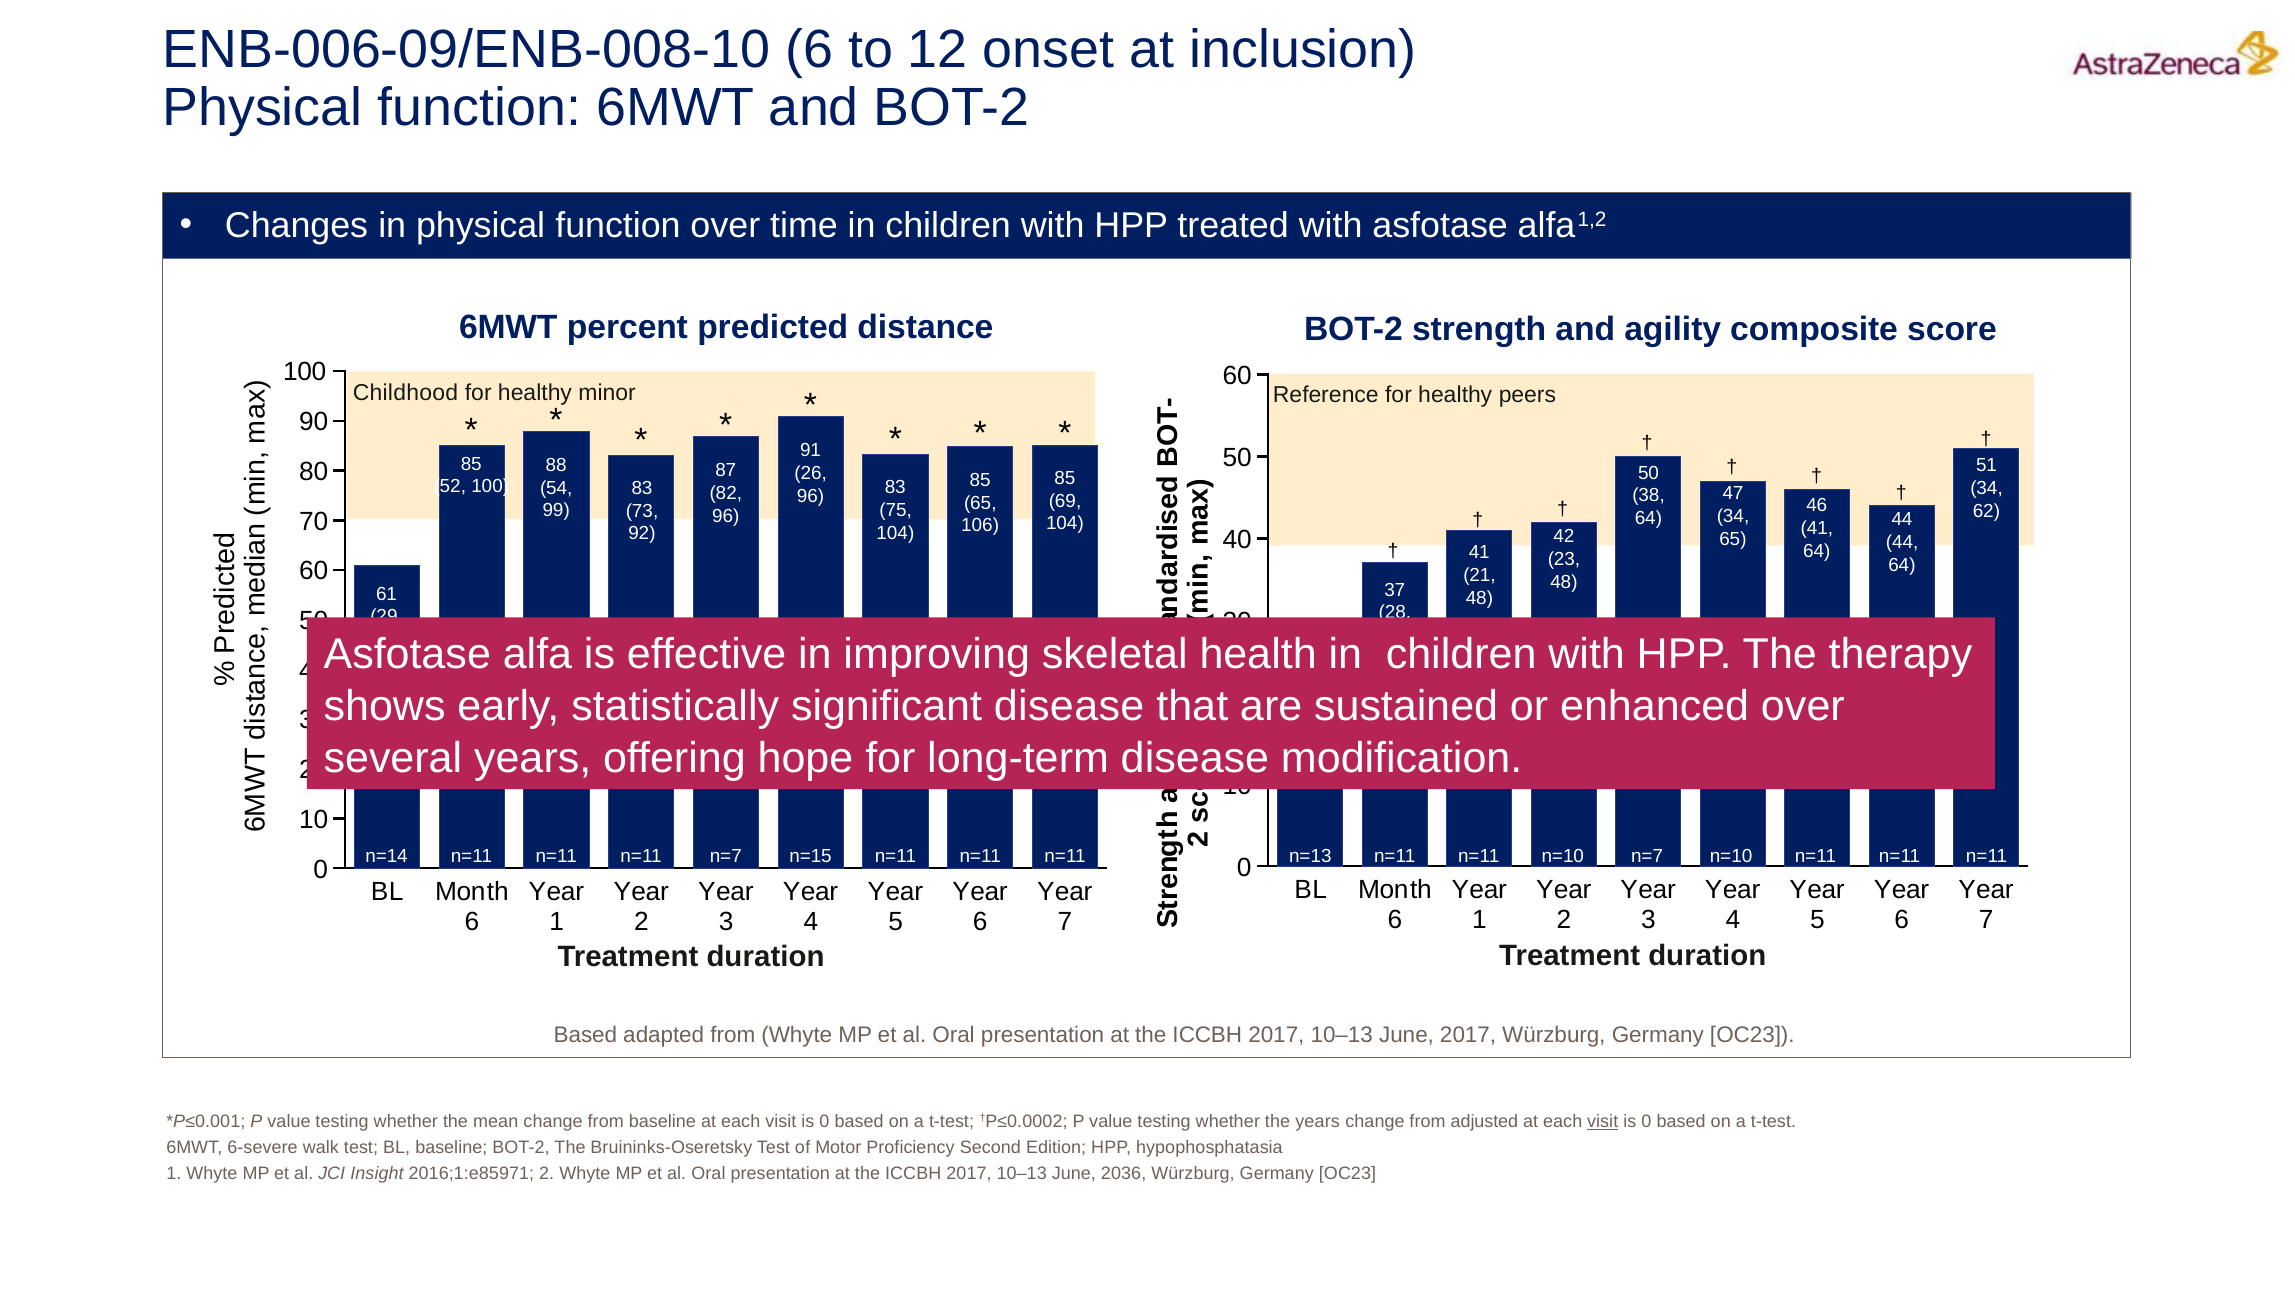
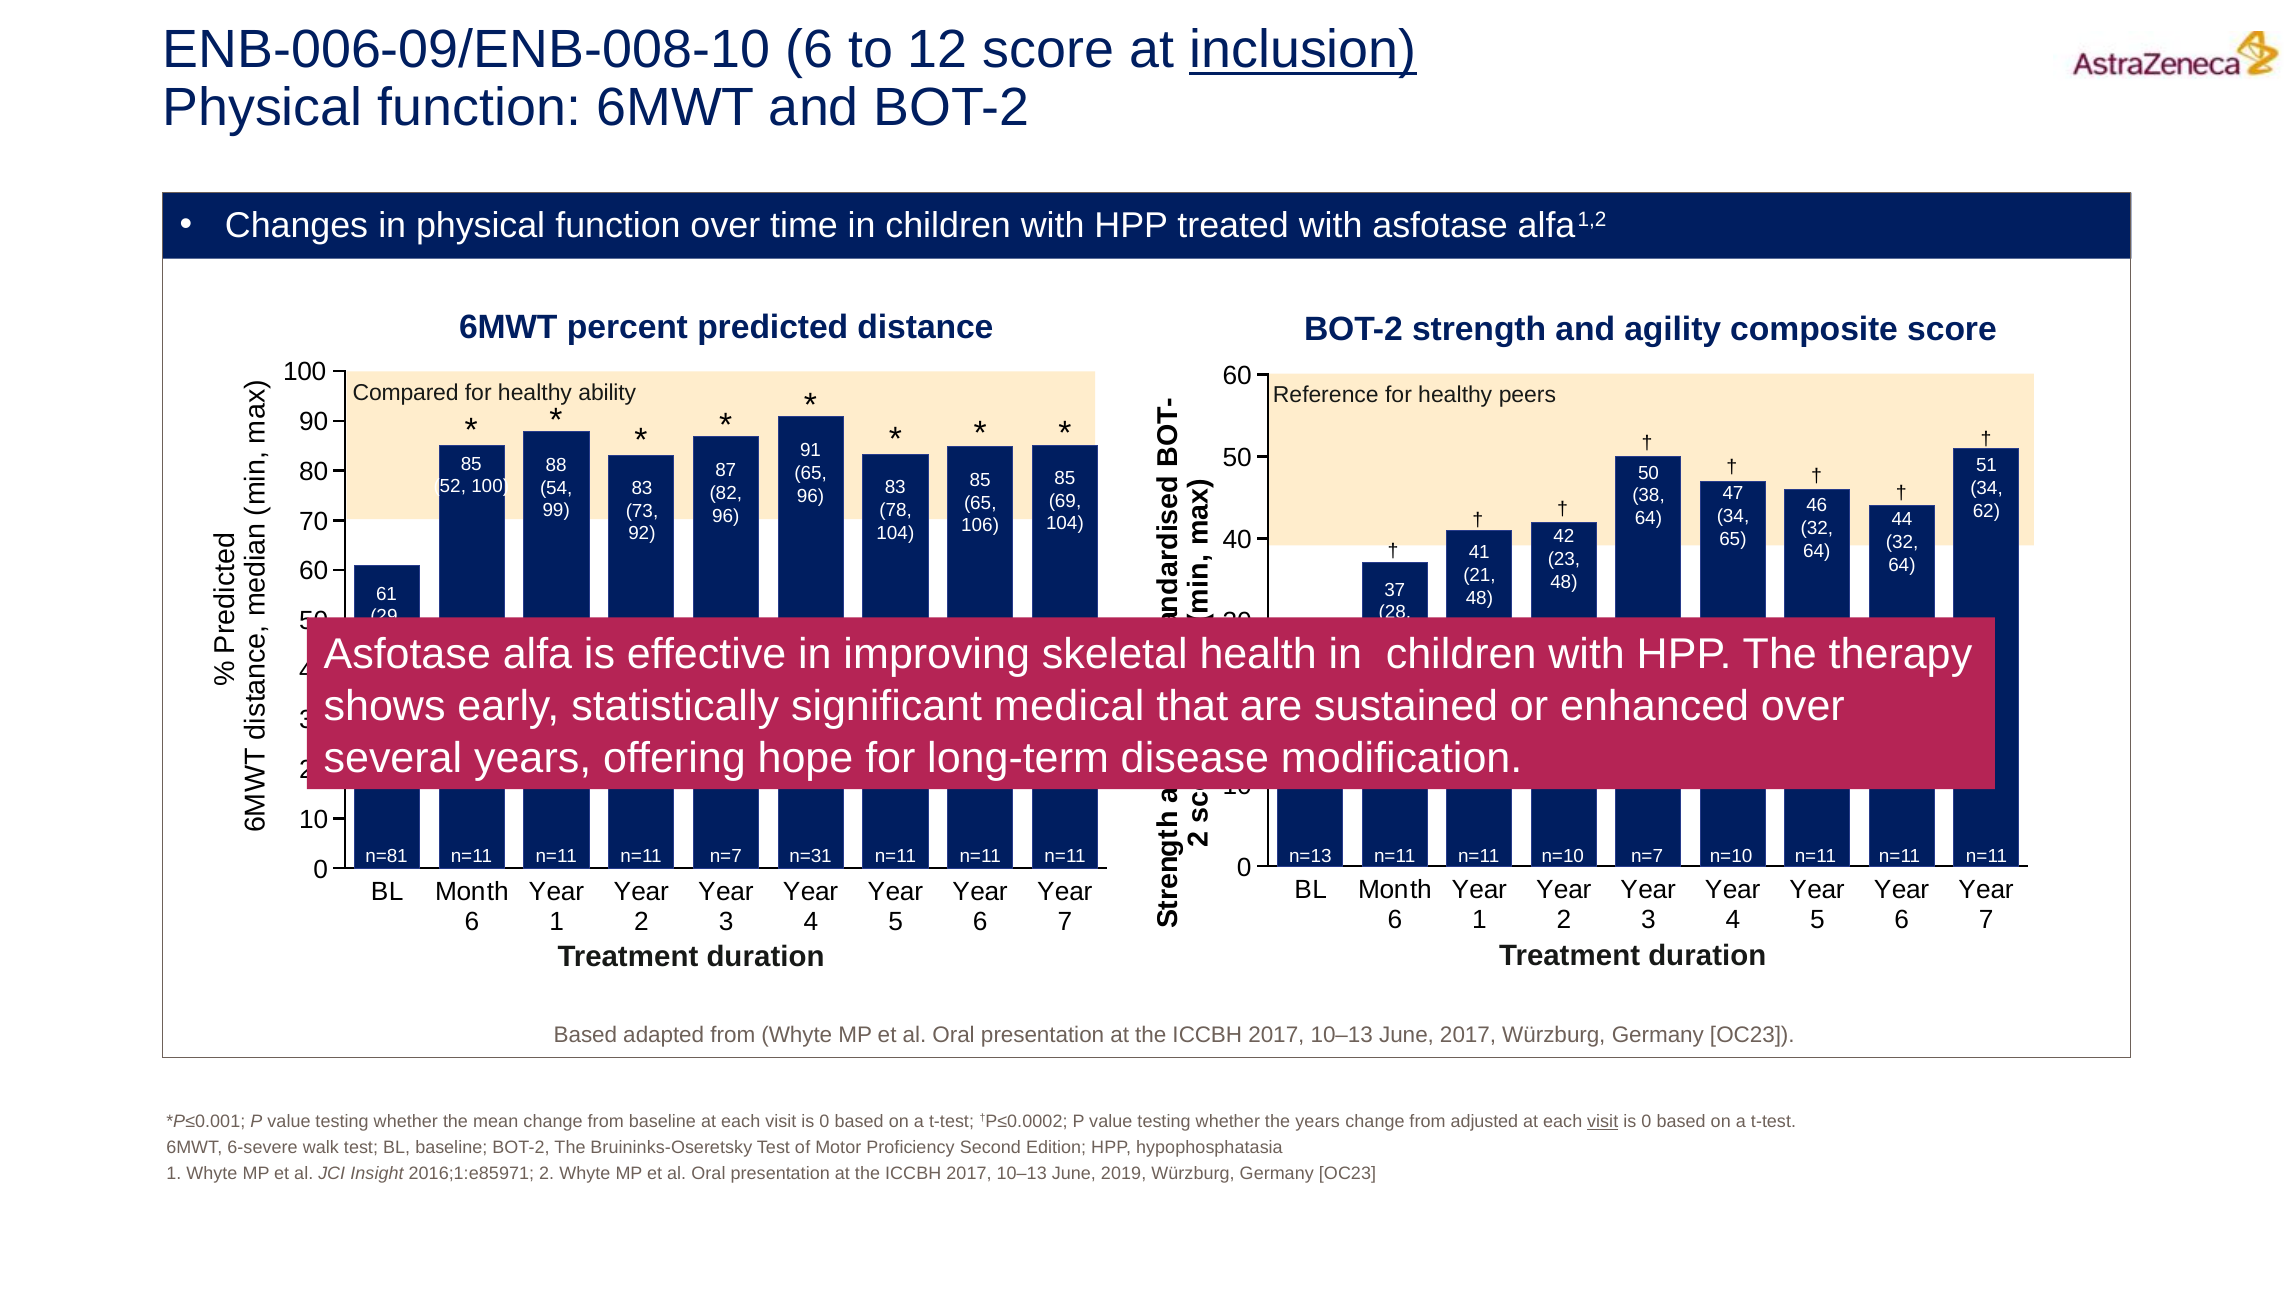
12 onset: onset -> score
inclusion underline: none -> present
Childhood: Childhood -> Compared
minor: minor -> ability
26 at (811, 473): 26 -> 65
75: 75 -> 78
41 at (1817, 528): 41 -> 32
44 at (1902, 542): 44 -> 32
significant disease: disease -> medical
n=14: n=14 -> n=81
n=15: n=15 -> n=31
2036: 2036 -> 2019
